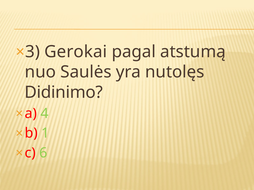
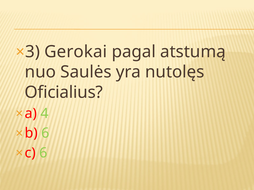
Didinimo: Didinimo -> Oficialius
1 at (45, 133): 1 -> 6
